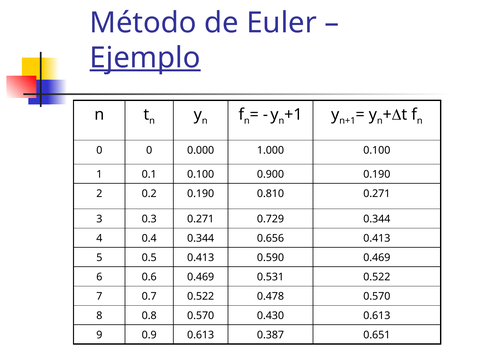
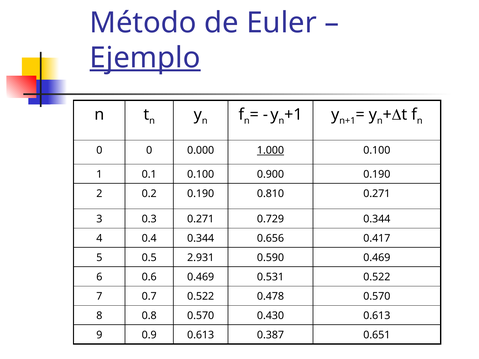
1.000 underline: none -> present
0.656 0.413: 0.413 -> 0.417
0.5 0.413: 0.413 -> 2.931
